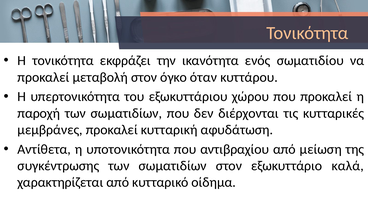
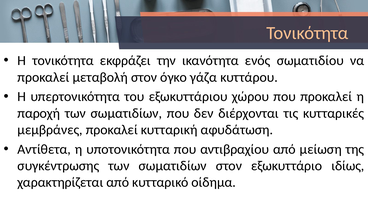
όταν: όταν -> γάζα
καλά: καλά -> ιδίως
